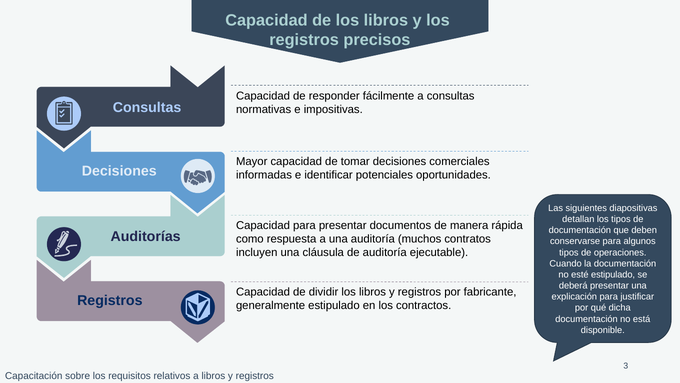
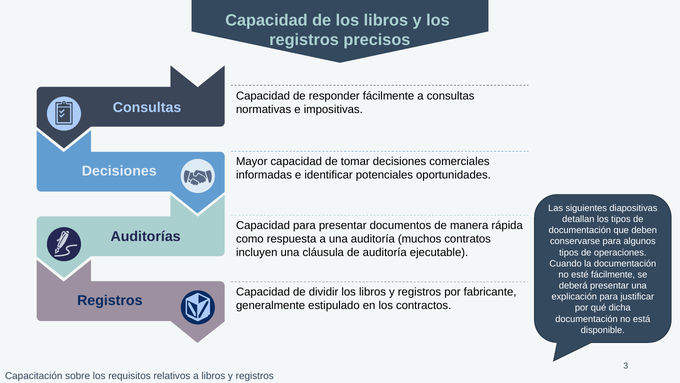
esté estipulado: estipulado -> fácilmente
